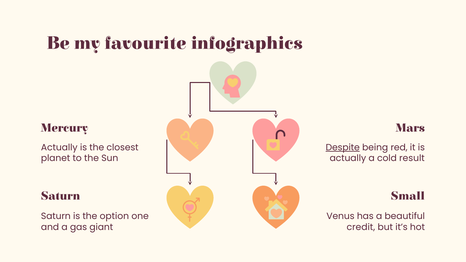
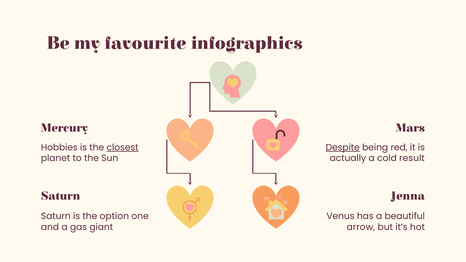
Actually at (59, 147): Actually -> Hobbies
closest underline: none -> present
Small: Small -> Jenna
credit: credit -> arrow
